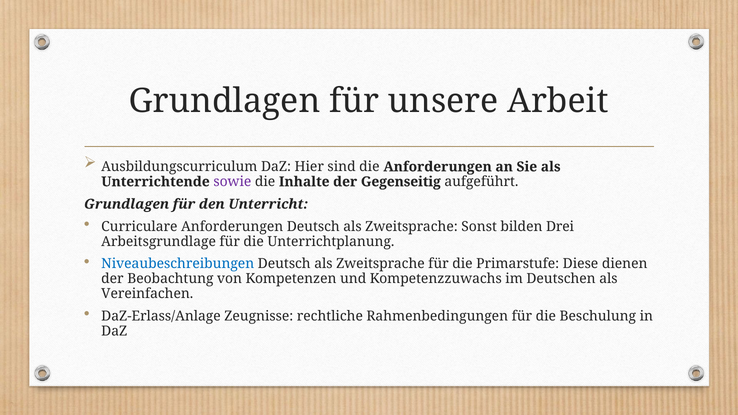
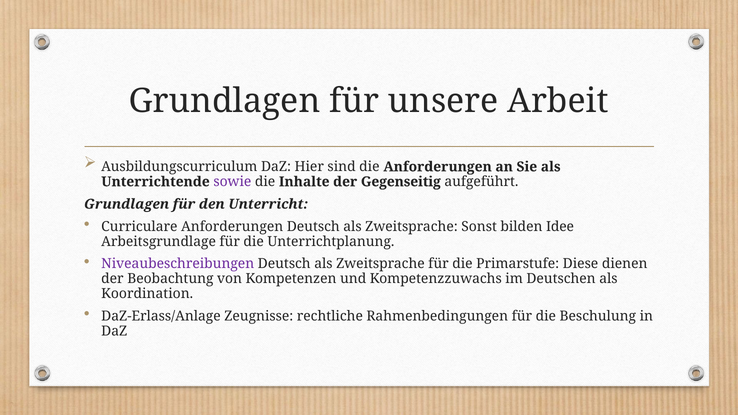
Drei: Drei -> Idee
Niveaubeschreibungen colour: blue -> purple
Vereinfachen: Vereinfachen -> Koordination
